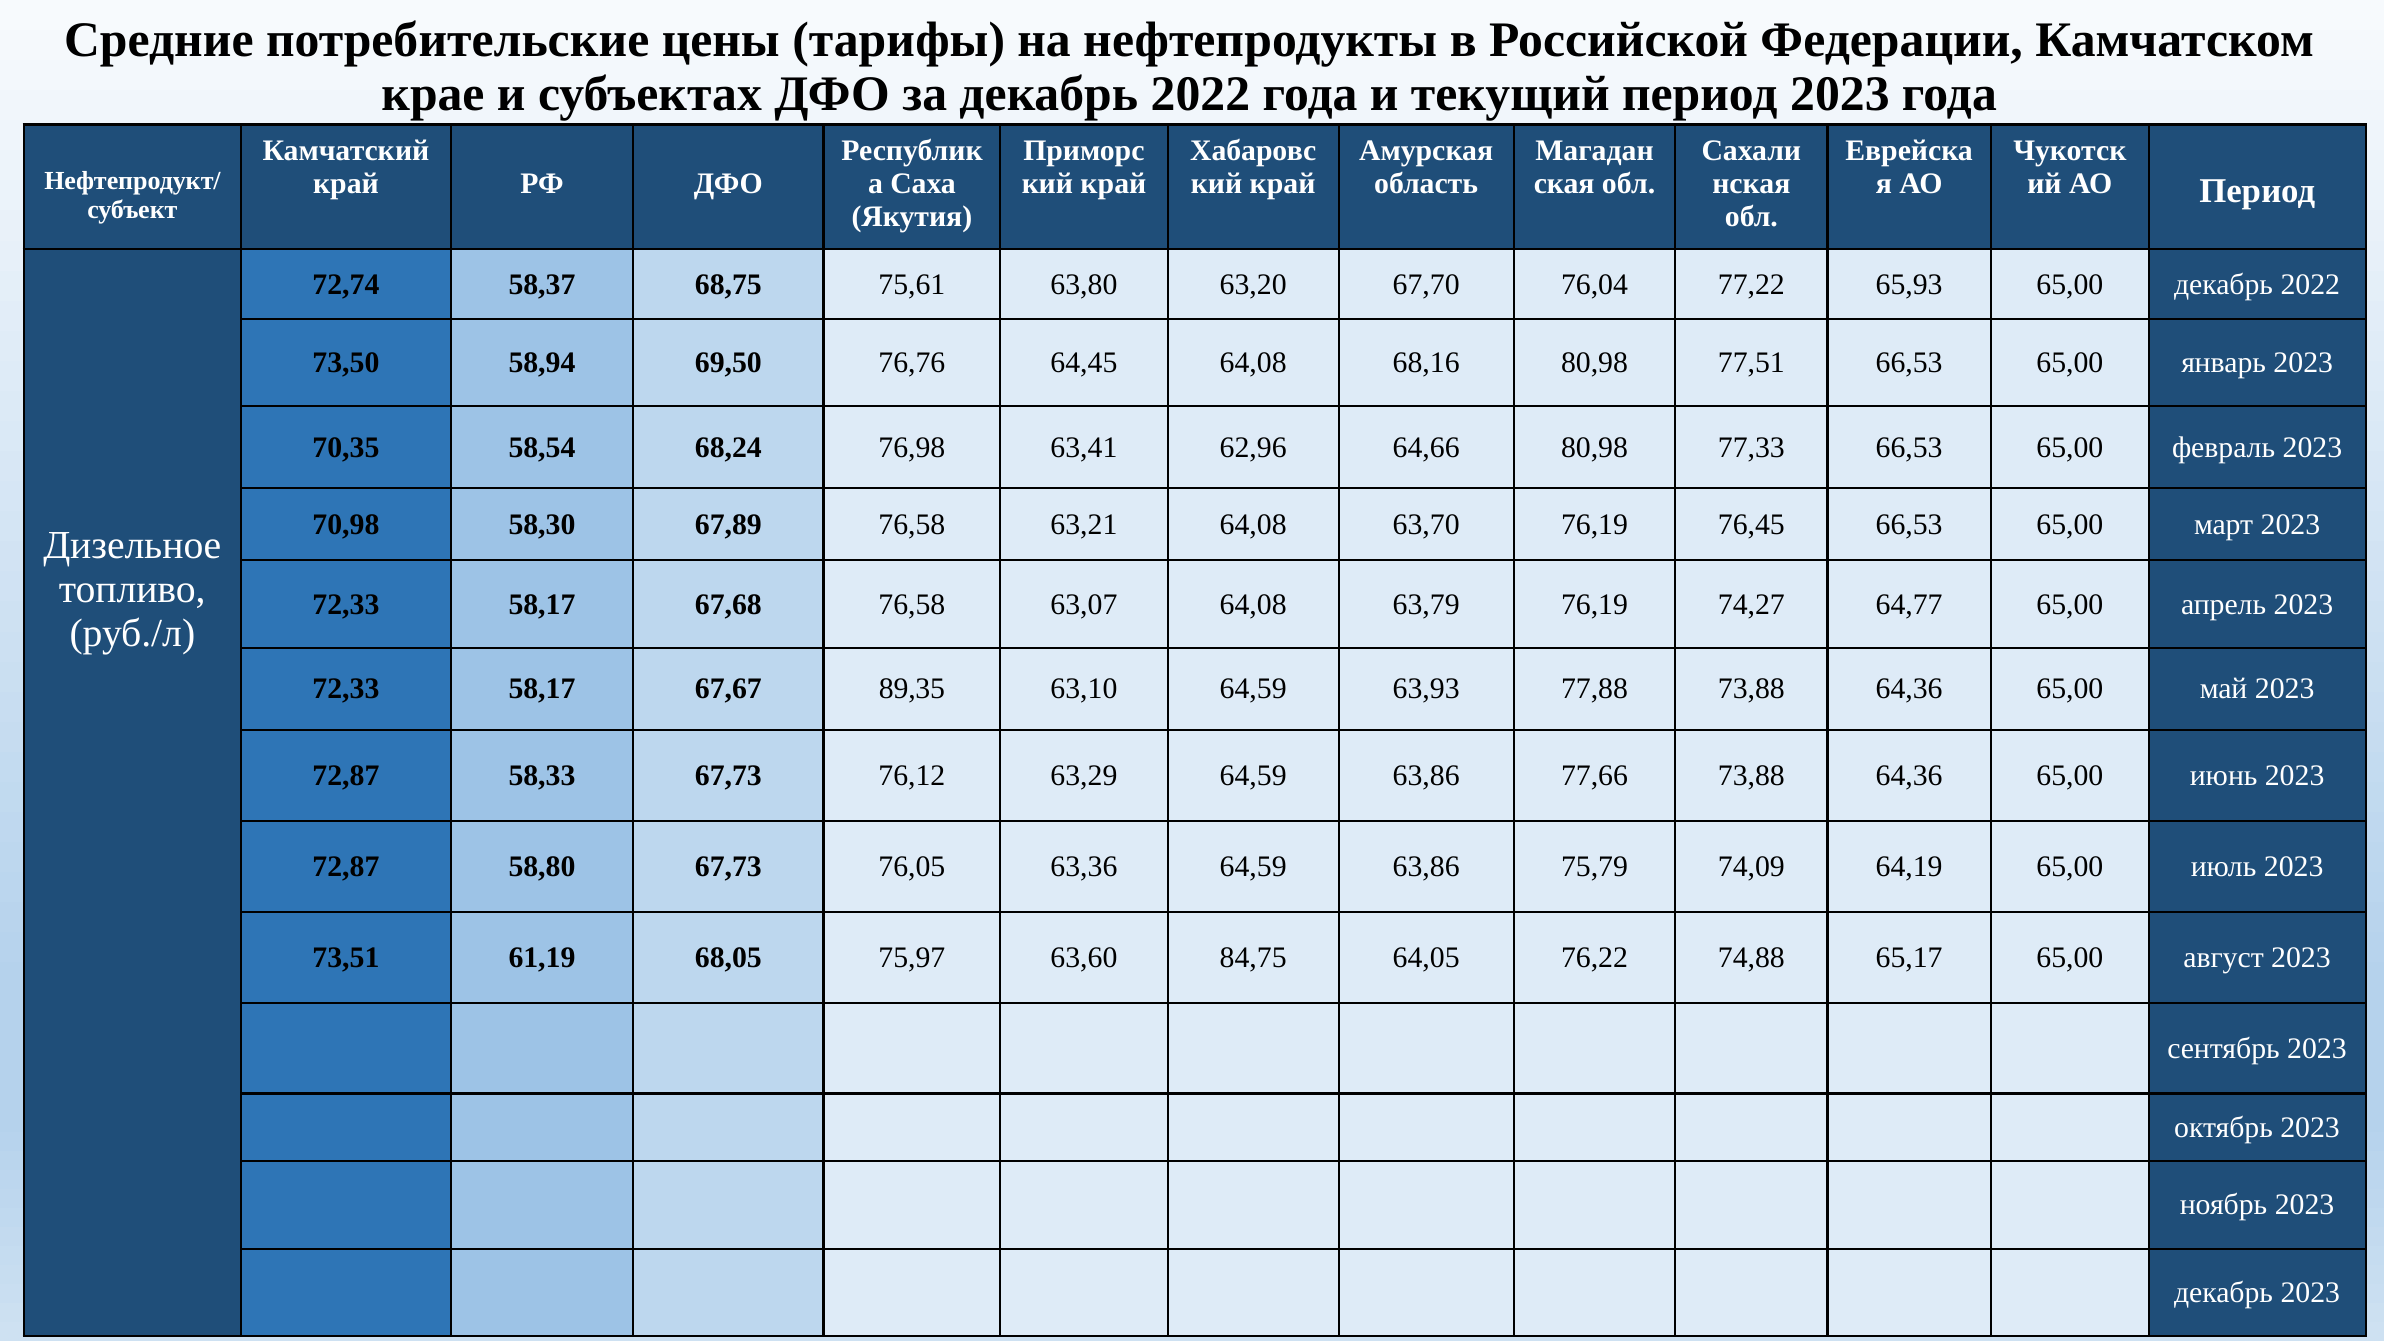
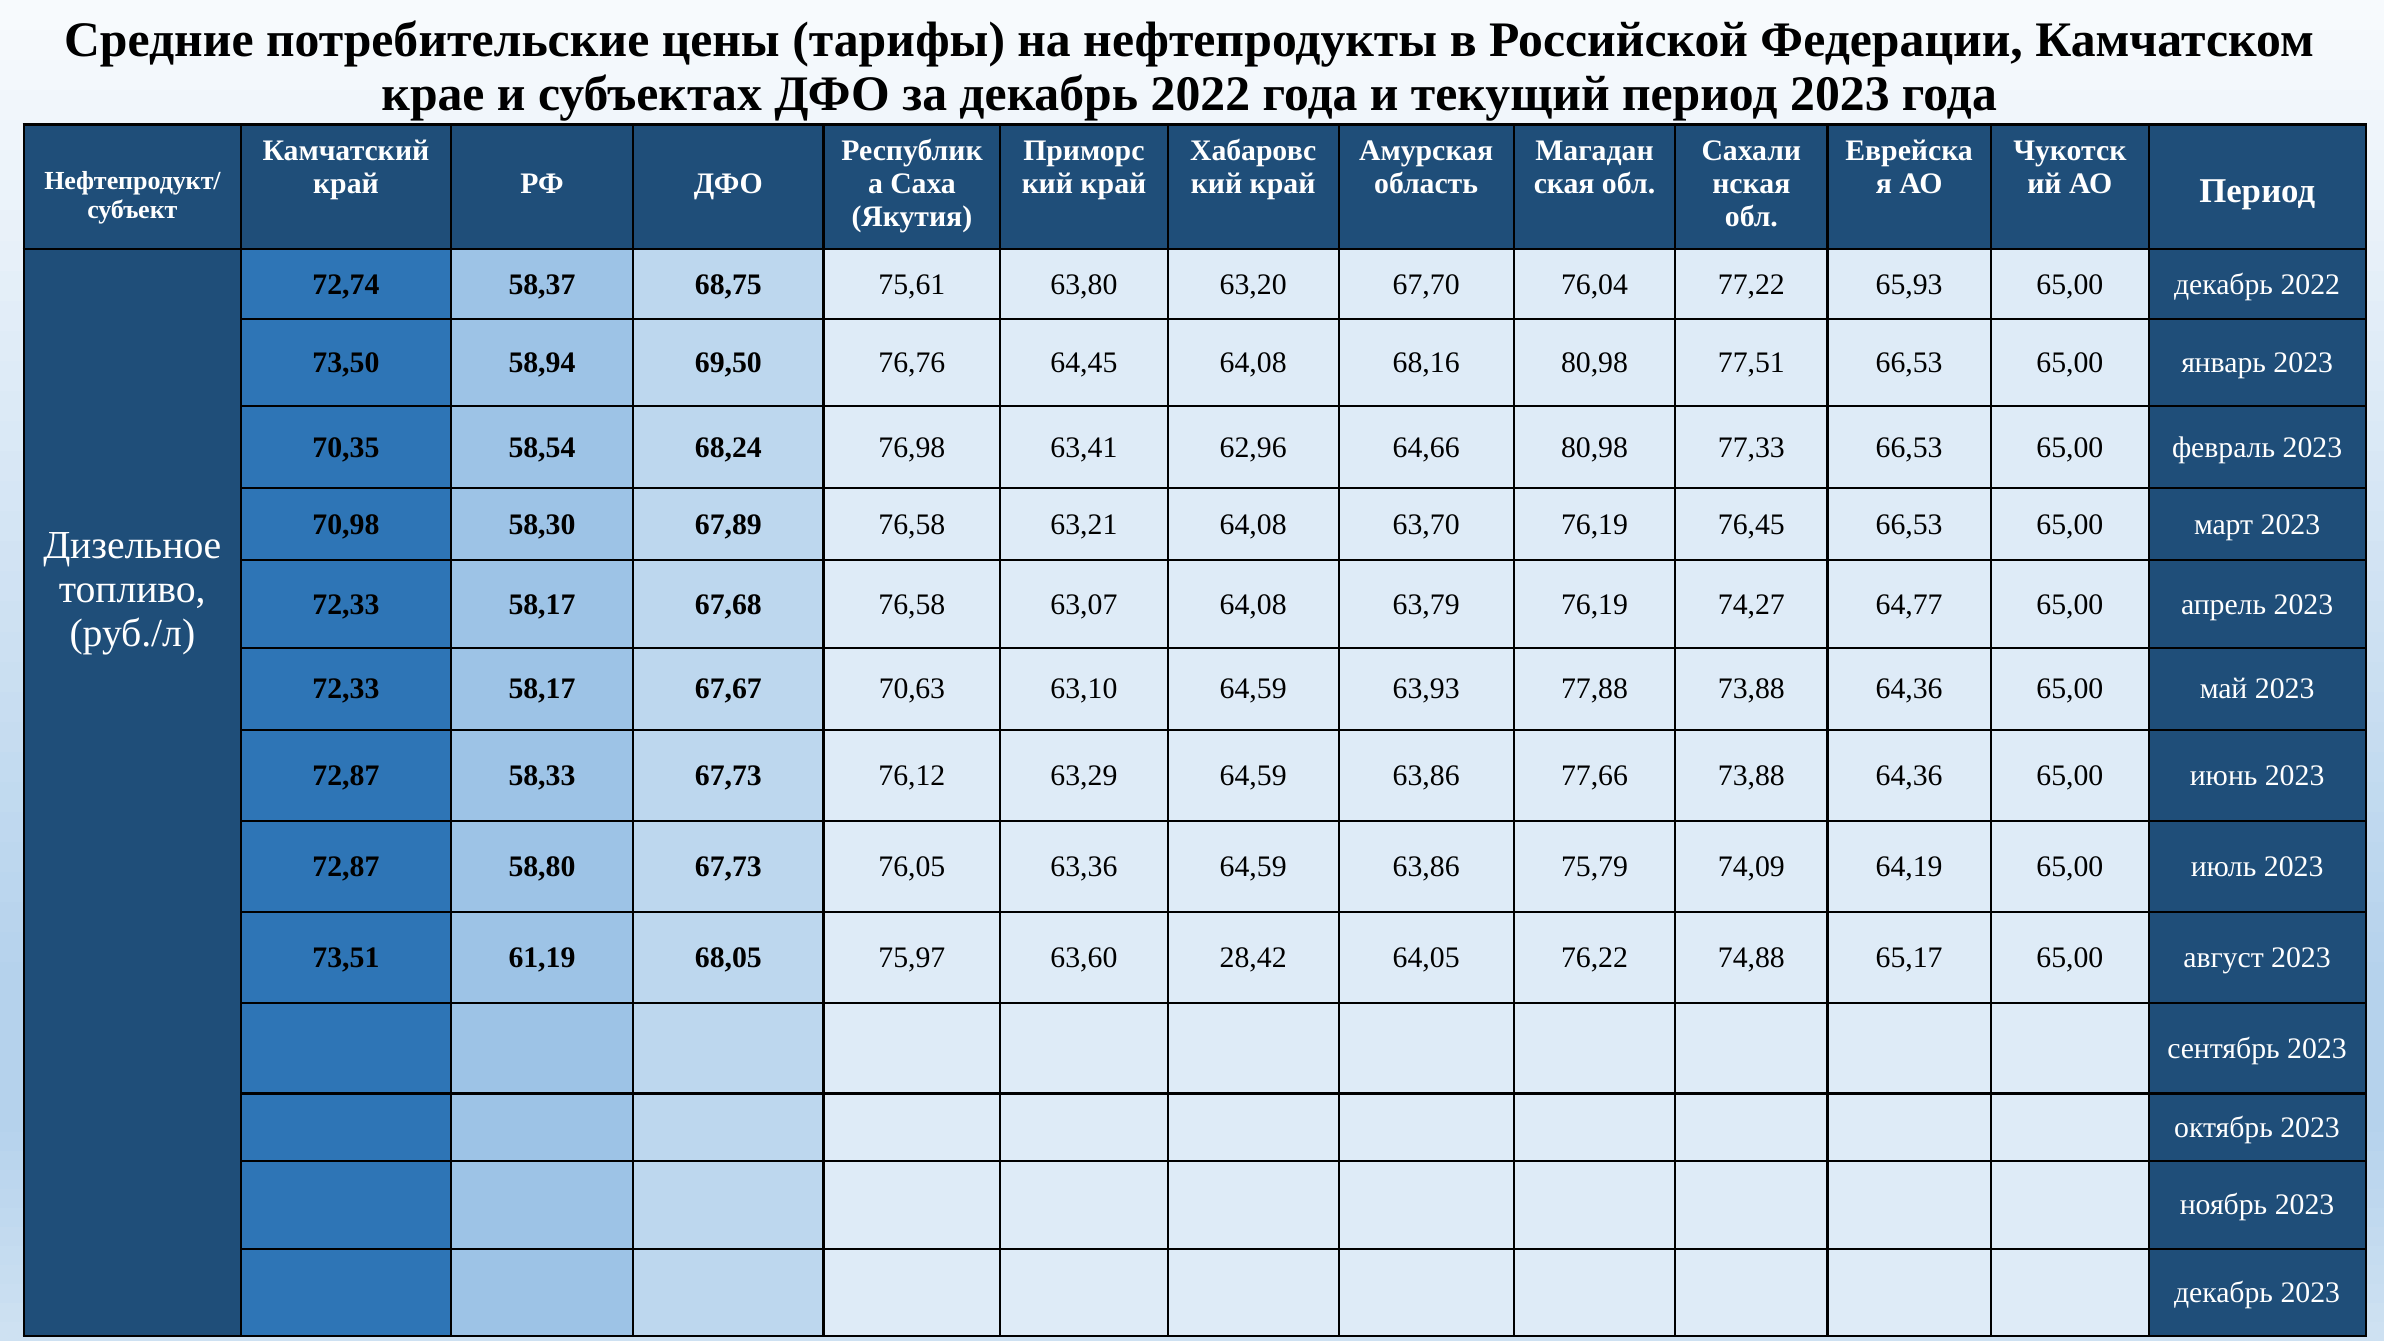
89,35: 89,35 -> 70,63
84,75: 84,75 -> 28,42
